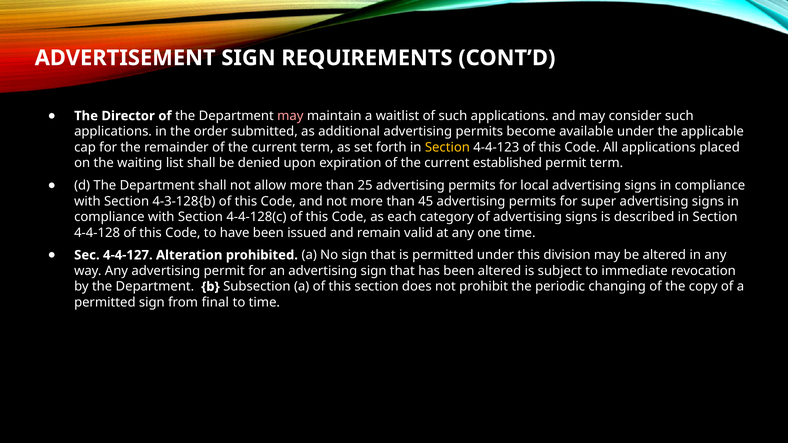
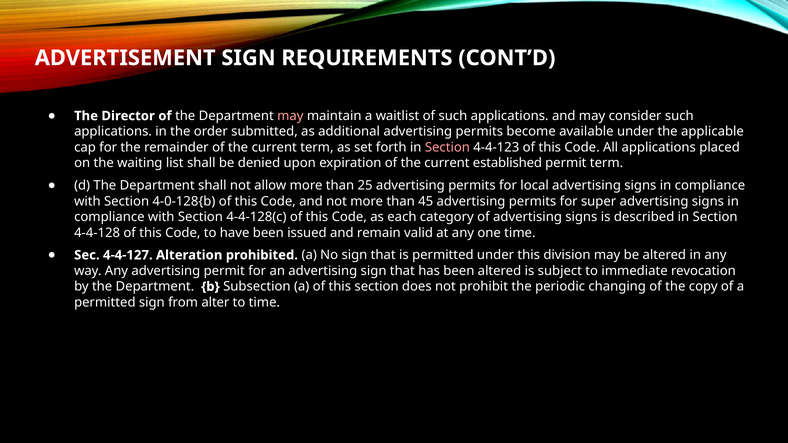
Section at (447, 147) colour: yellow -> pink
4-3-128{b: 4-3-128{b -> 4-0-128{b
final: final -> alter
